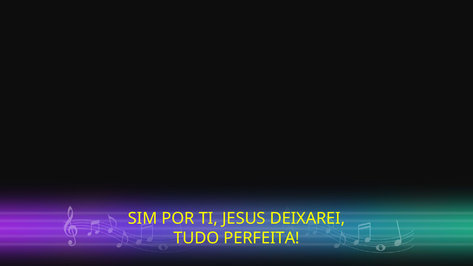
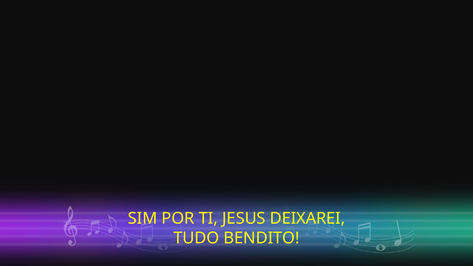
PERFEITA: PERFEITA -> BENDITO
